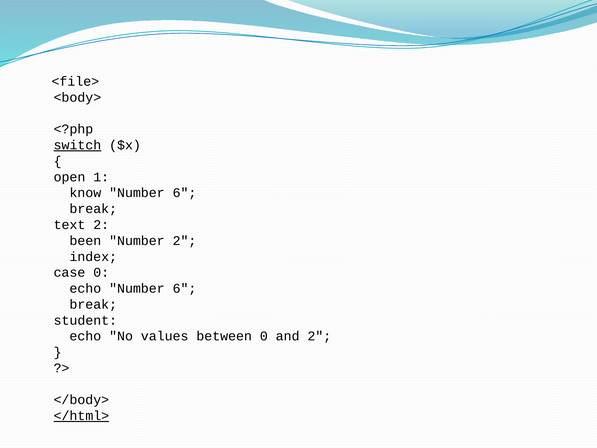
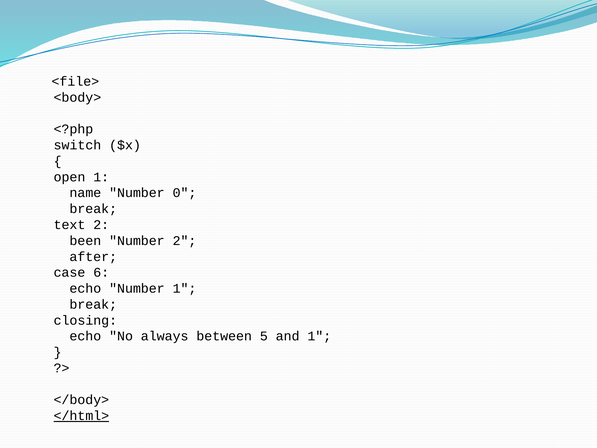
switch underline: present -> none
know: know -> name
6 at (185, 193): 6 -> 0
index: index -> after
case 0: 0 -> 6
echo Number 6: 6 -> 1
student: student -> closing
values: values -> always
between 0: 0 -> 5
and 2: 2 -> 1
